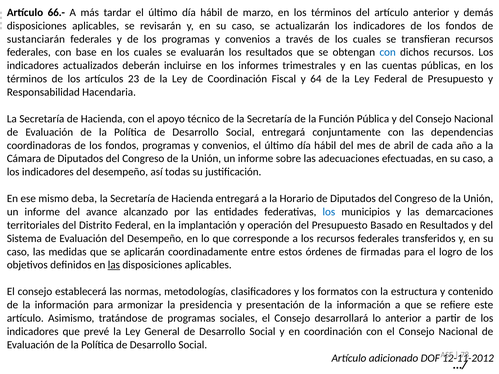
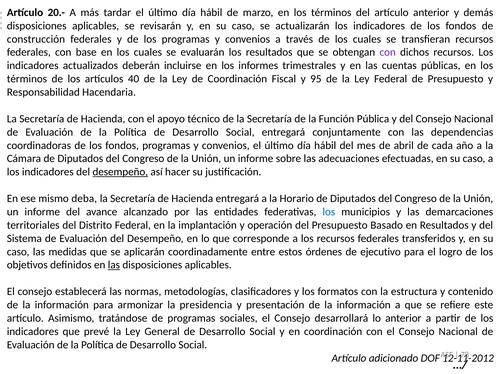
66.-: 66.- -> 20.-
sustanciarán: sustanciarán -> construcción
con at (388, 52) colour: blue -> purple
23: 23 -> 40
64: 64 -> 95
desempeño at (120, 172) underline: none -> present
todas: todas -> hacer
firmadas: firmadas -> ejecutivo
